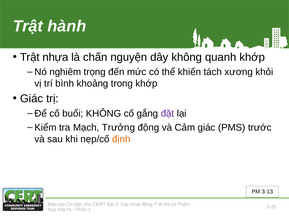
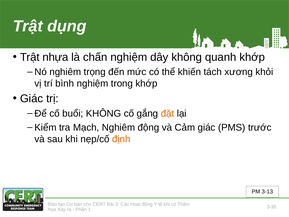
hành: hành -> dụng
chấn nguyện: nguyện -> nghiệm
bình khoảng: khoảng -> nghiệm
đặt colour: purple -> orange
Mạch Trưởng: Trưởng -> Nghiêm
